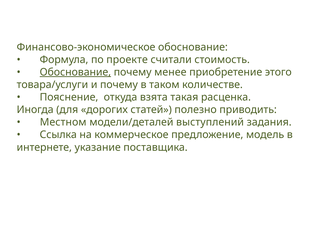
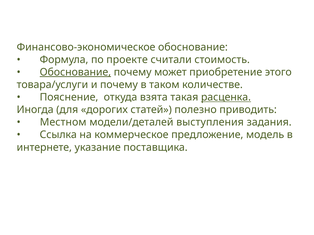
менее: менее -> может
расценка underline: none -> present
выступлений: выступлений -> выступления
